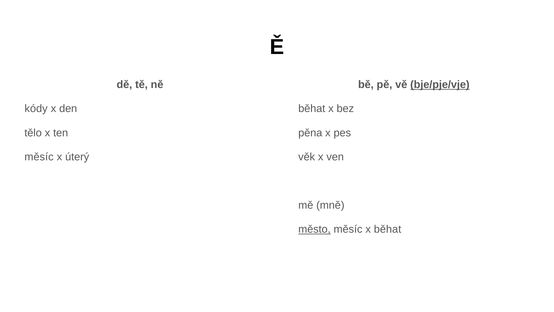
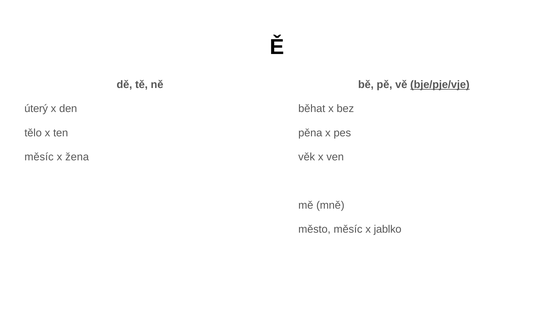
kódy: kódy -> úterý
úterý: úterý -> žena
město underline: present -> none
x běhat: běhat -> jablko
